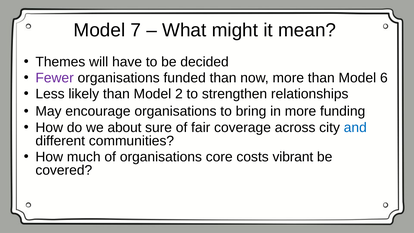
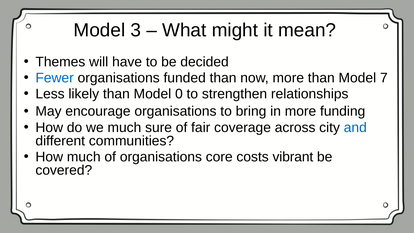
7: 7 -> 3
Fewer colour: purple -> blue
6: 6 -> 7
2: 2 -> 0
we about: about -> much
